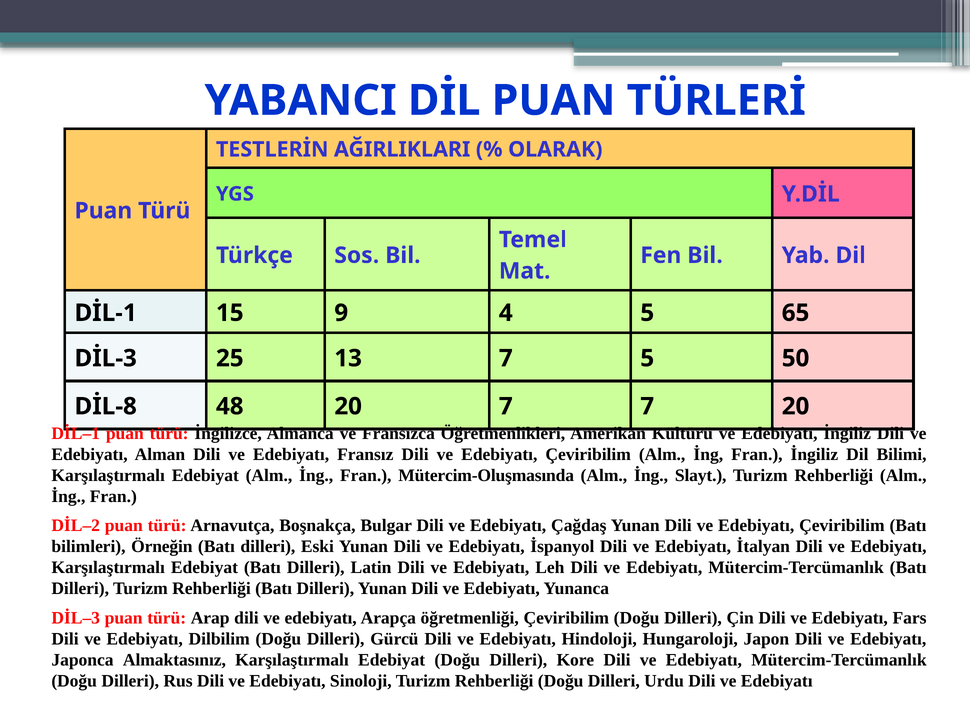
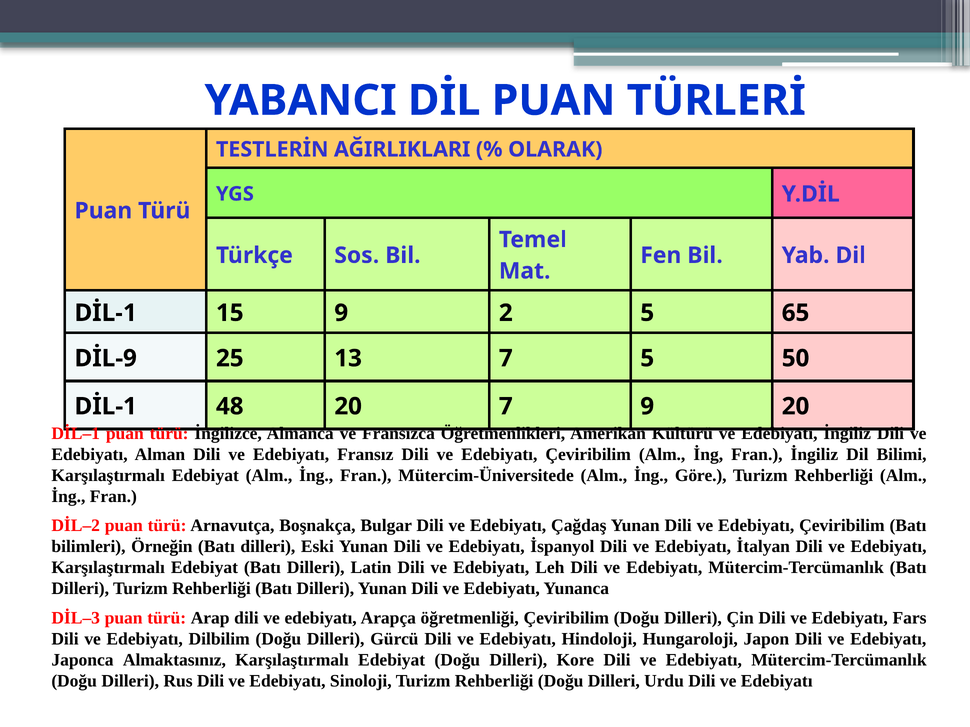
4: 4 -> 2
DİL-3: DİL-3 -> DİL-9
DİL-8 at (106, 407): DİL-8 -> DİL-1
7 7: 7 -> 9
Mütercim-Oluşmasında: Mütercim-Oluşmasında -> Mütercim-Üniversitede
Slayt: Slayt -> Göre
